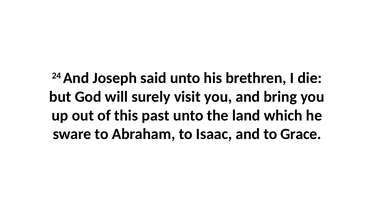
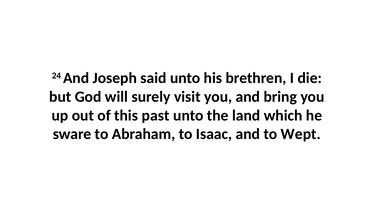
Grace: Grace -> Wept
